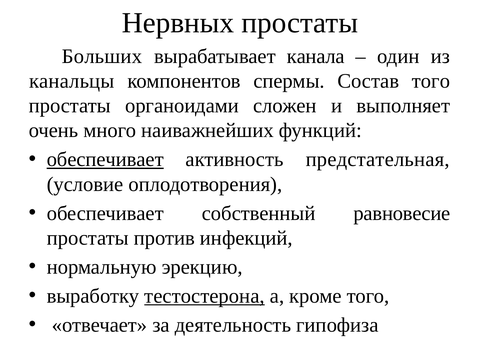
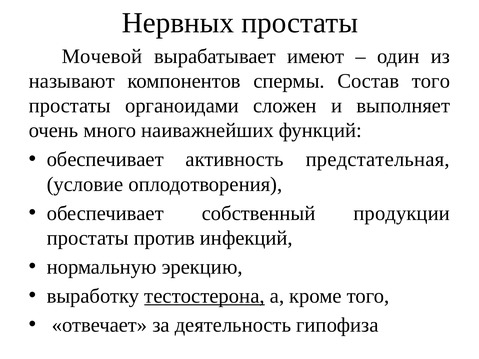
Больших: Больших -> Мочевой
канала: канала -> имеют
канальцы: канальцы -> называют
обеспечивает at (105, 160) underline: present -> none
равновесие: равновесие -> продукции
